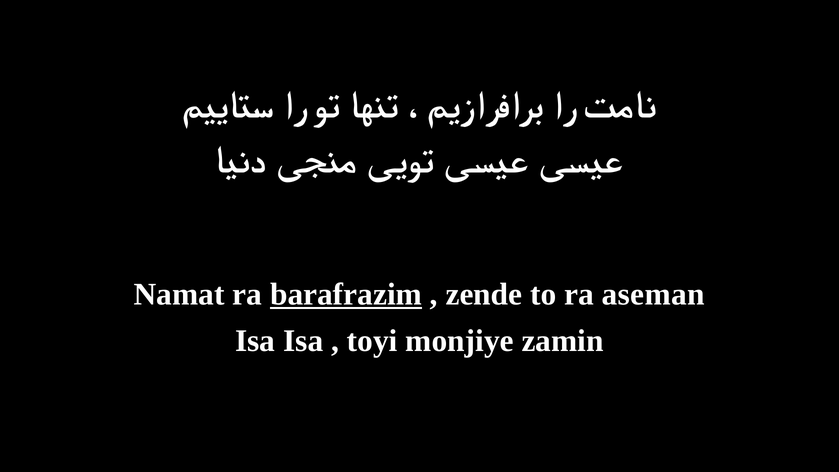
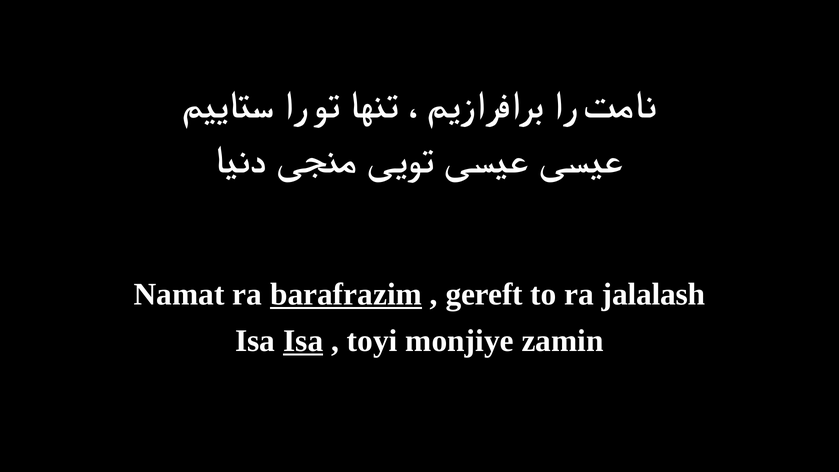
zende: zende -> gereft
aseman: aseman -> jalalash
Isa at (303, 341) underline: none -> present
